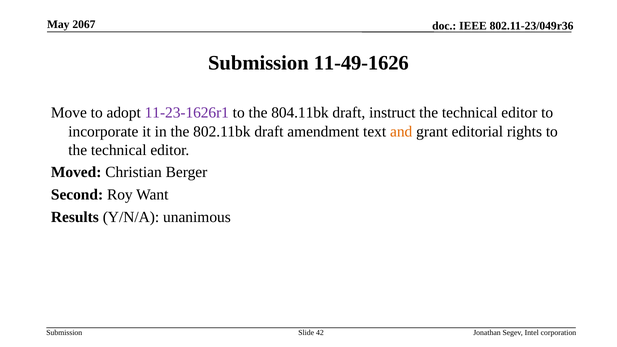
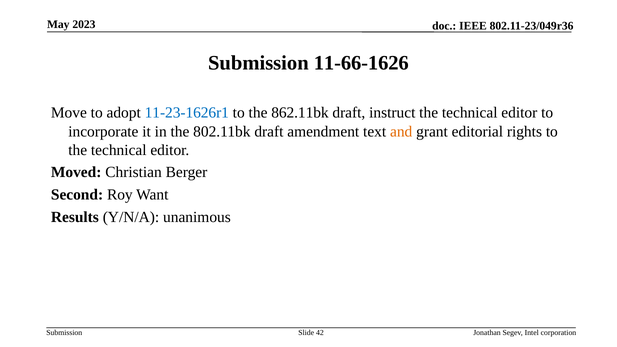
2067: 2067 -> 2023
11-49-1626: 11-49-1626 -> 11-66-1626
11-23-1626r1 colour: purple -> blue
804.11bk: 804.11bk -> 862.11bk
